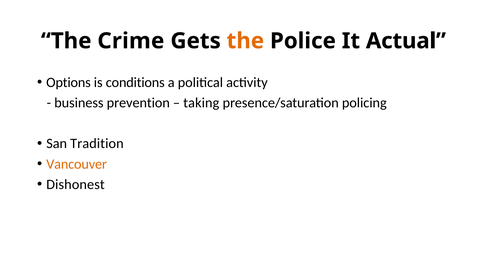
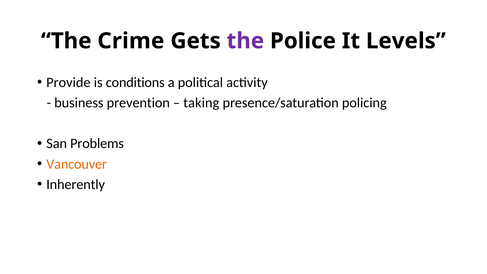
the at (245, 41) colour: orange -> purple
Actual: Actual -> Levels
Options: Options -> Provide
Tradition: Tradition -> Problems
Dishonest: Dishonest -> Inherently
